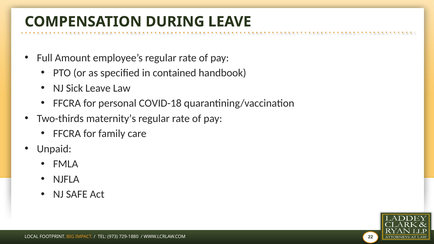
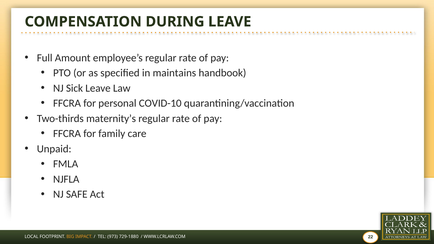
contained: contained -> maintains
COVID-18: COVID-18 -> COVID-10
